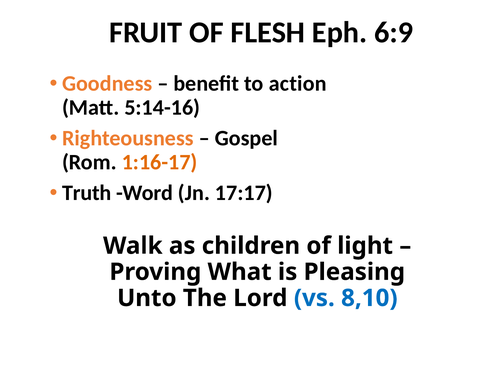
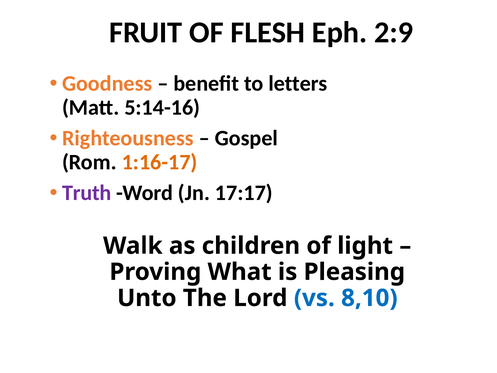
6:9: 6:9 -> 2:9
action: action -> letters
Truth colour: black -> purple
